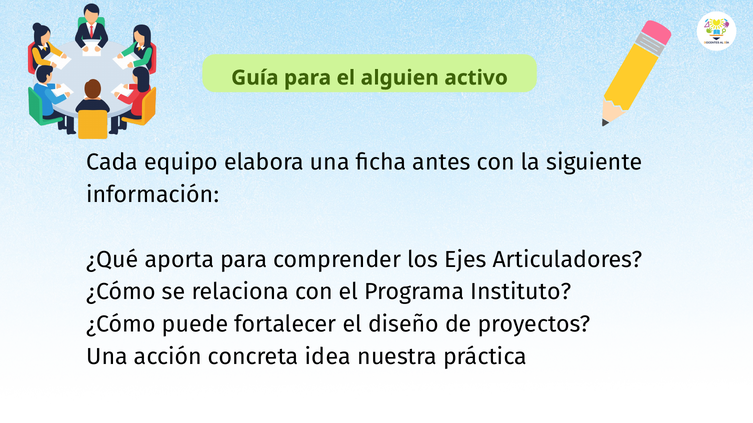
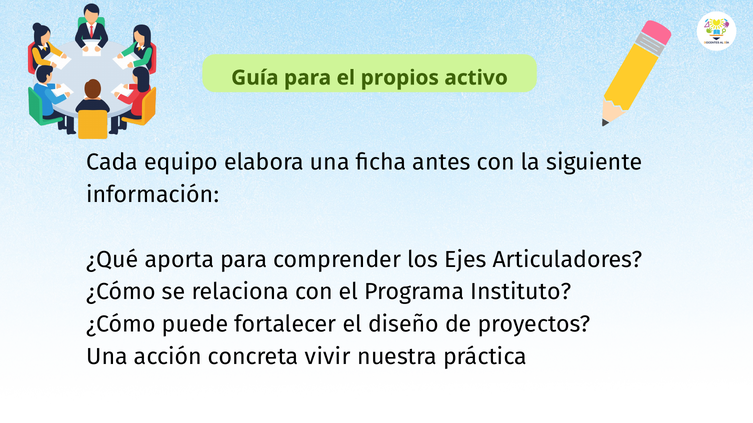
alguien: alguien -> propios
idea: idea -> vivir
